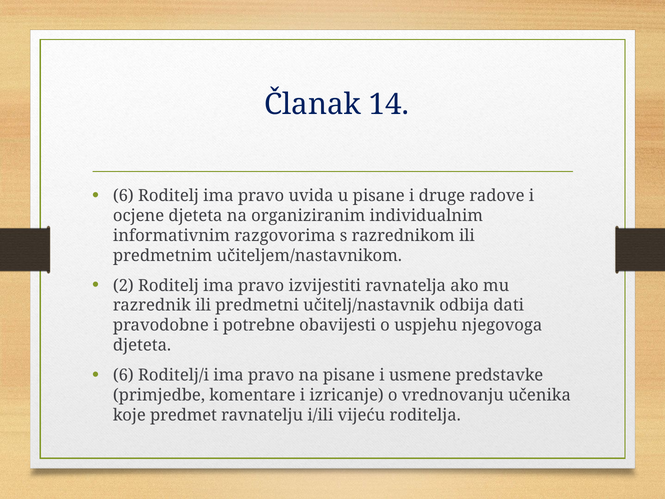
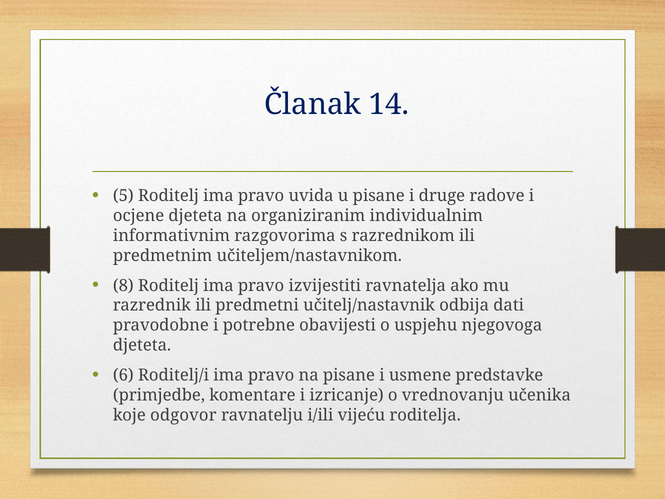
6 at (123, 196): 6 -> 5
2: 2 -> 8
predmet: predmet -> odgovor
